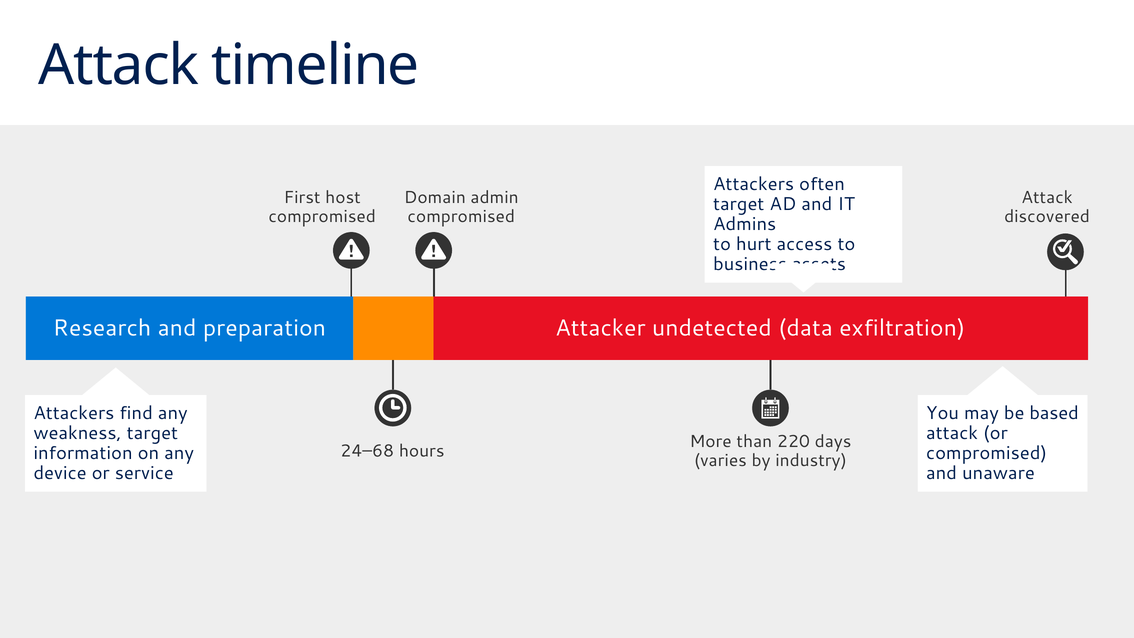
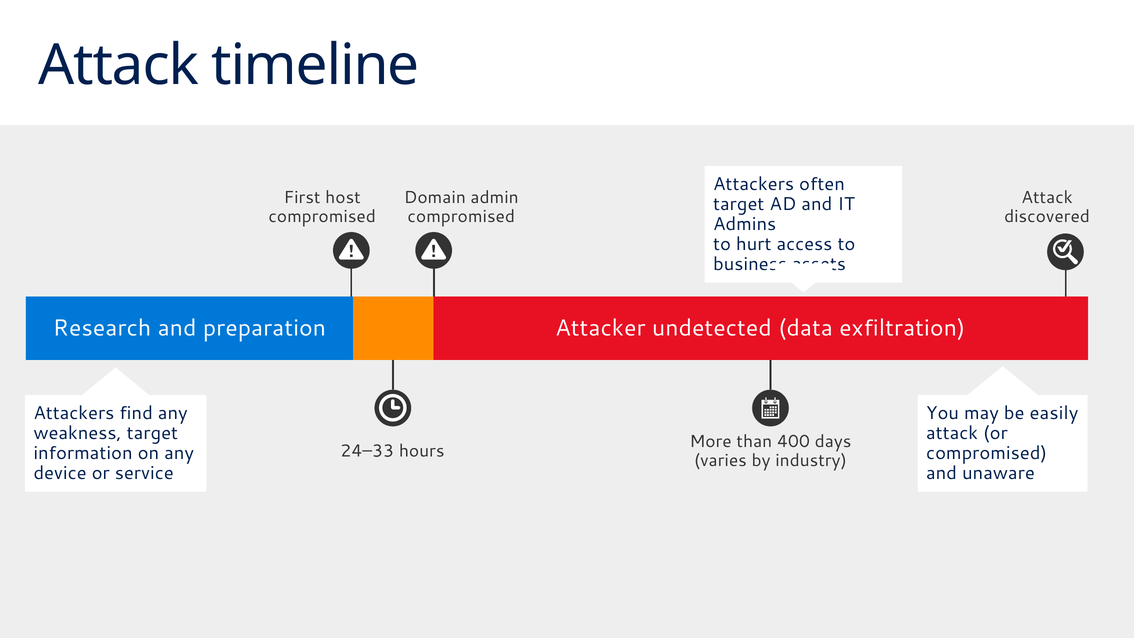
based: based -> easily
220: 220 -> 400
24–68: 24–68 -> 24–33
